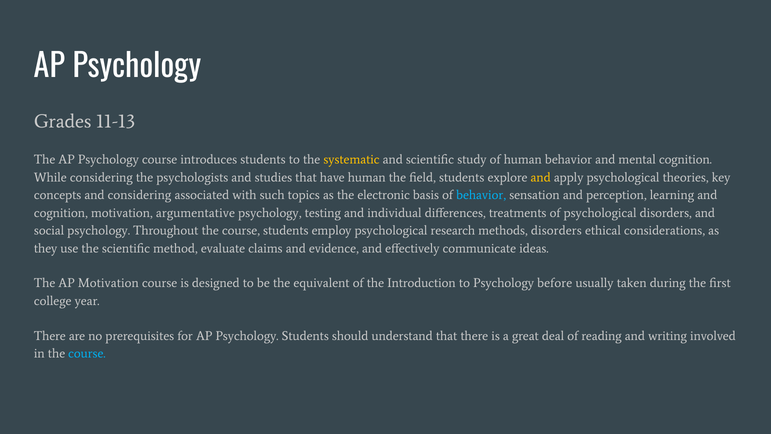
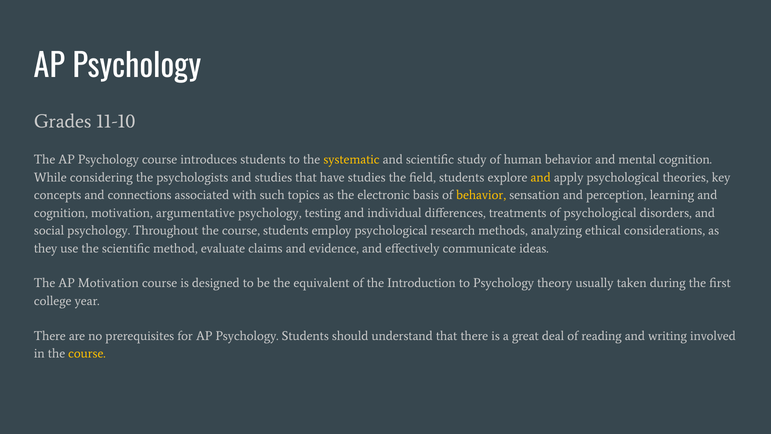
11-13: 11-13 -> 11-10
have human: human -> studies
and considering: considering -> connections
behavior at (481, 195) colour: light blue -> yellow
methods disorders: disorders -> analyzing
before: before -> theory
course at (87, 353) colour: light blue -> yellow
